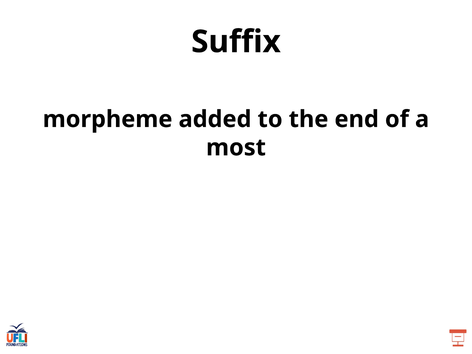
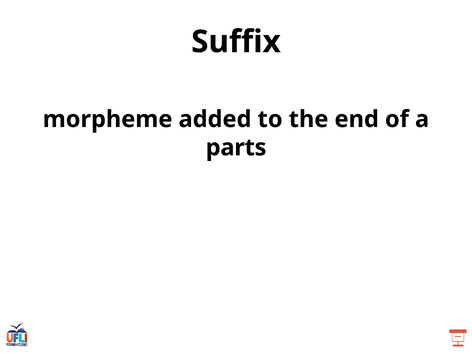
most: most -> parts
